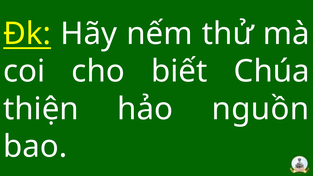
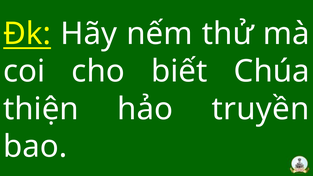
nguồn: nguồn -> truyền
